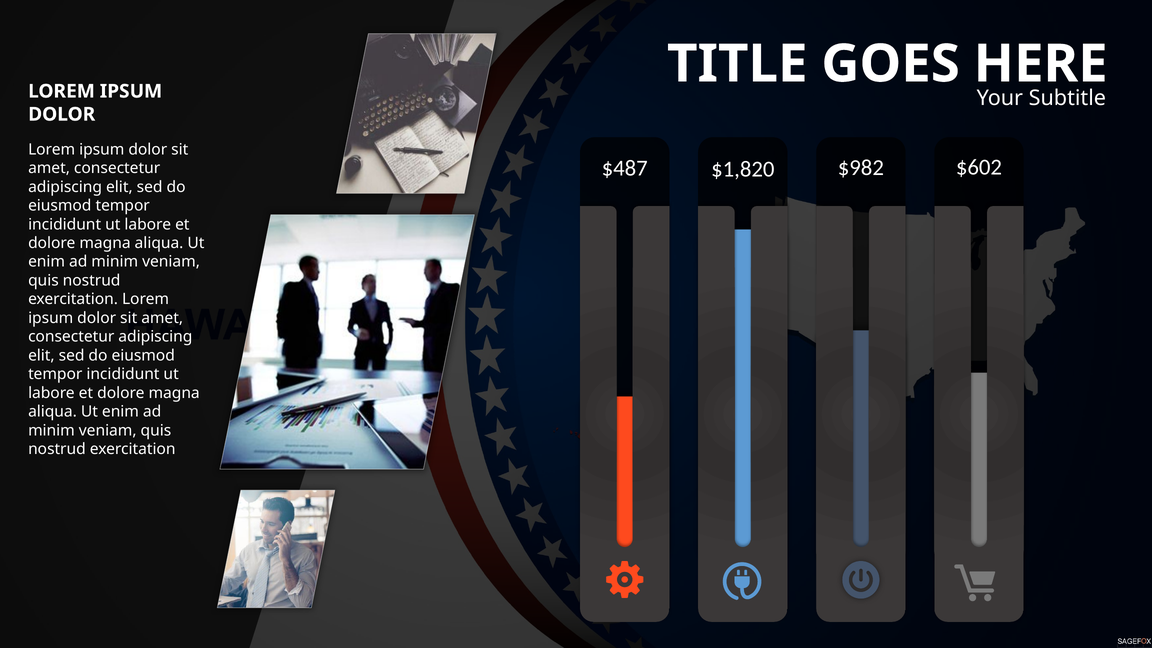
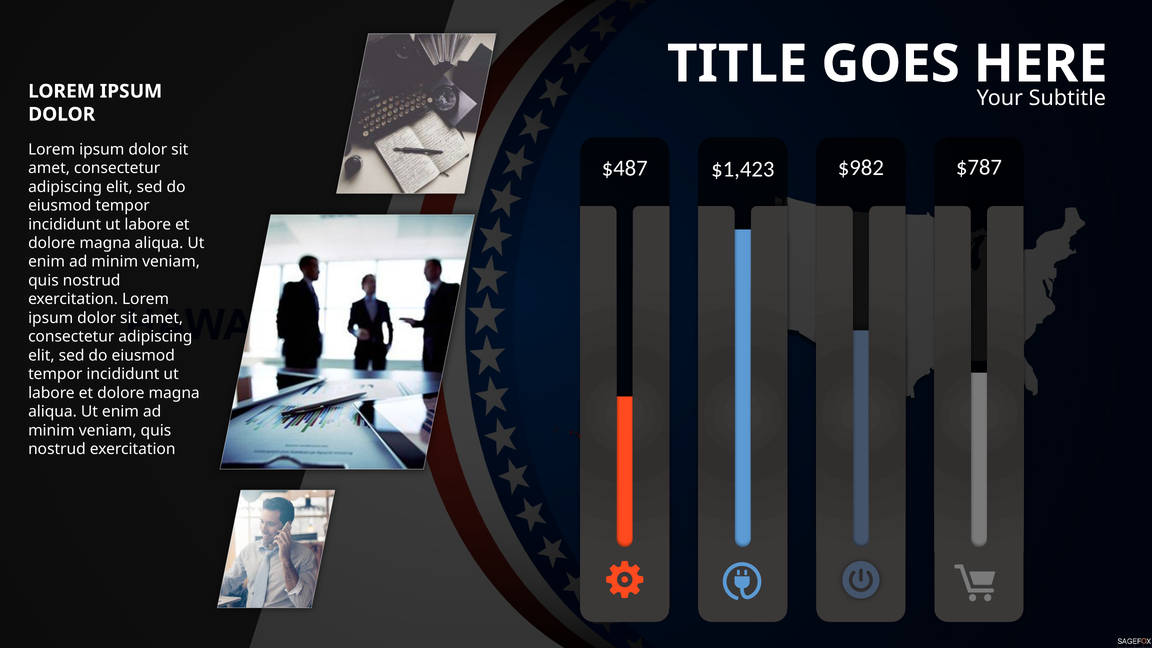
$1,820: $1,820 -> $1,423
$602: $602 -> $787
